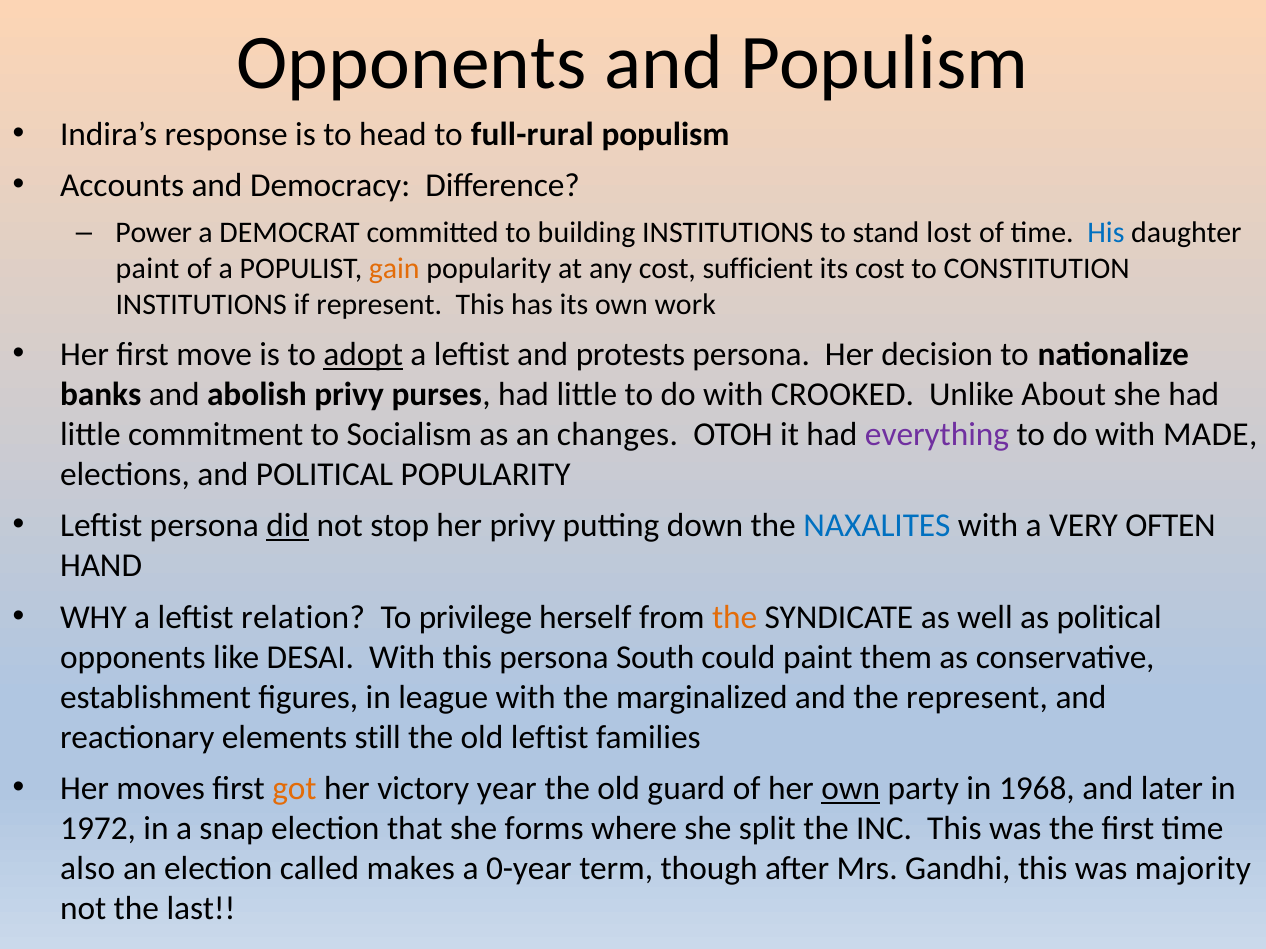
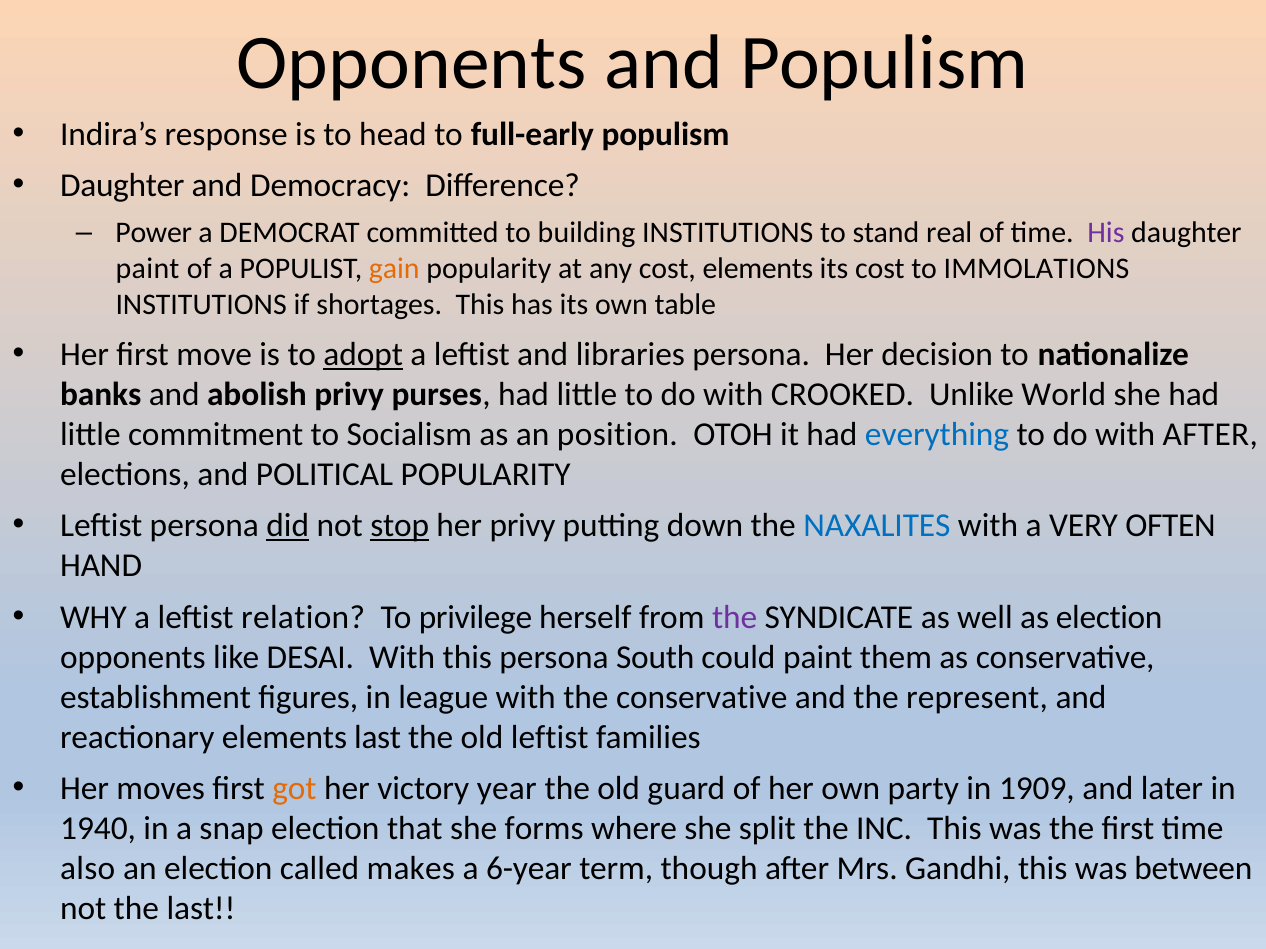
full-rural: full-rural -> full-early
Accounts at (122, 186): Accounts -> Daughter
lost: lost -> real
His colour: blue -> purple
cost sufficient: sufficient -> elements
CONSTITUTION: CONSTITUTION -> IMMOLATIONS
if represent: represent -> shortages
work: work -> table
protests: protests -> libraries
About: About -> World
changes: changes -> position
everything colour: purple -> blue
with MADE: MADE -> AFTER
stop underline: none -> present
the at (735, 617) colour: orange -> purple
as political: political -> election
the marginalized: marginalized -> conservative
elements still: still -> last
own at (851, 789) underline: present -> none
1968: 1968 -> 1909
1972: 1972 -> 1940
0-year: 0-year -> 6-year
majority: majority -> between
